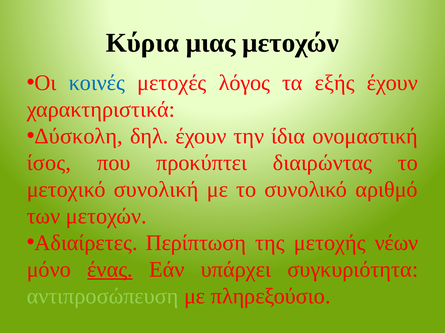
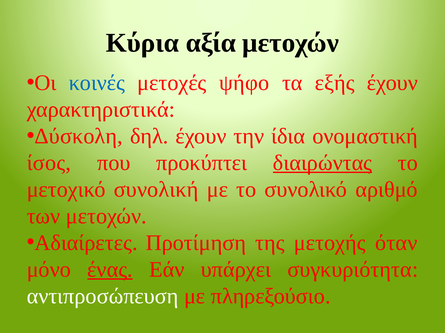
μιας: μιας -> αξία
λόγος: λόγος -> ψήφο
διαιρώντας underline: none -> present
Περίπτωση: Περίπτωση -> Προτίμηση
νέων: νέων -> όταν
αντιπροσώπευση colour: light green -> white
